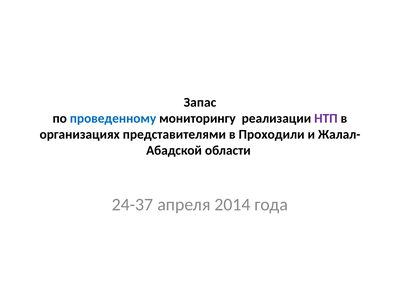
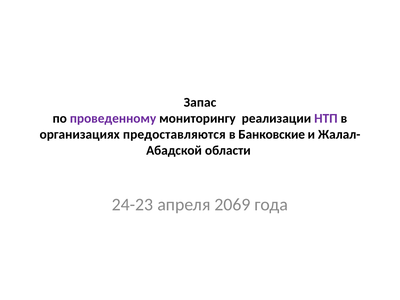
проведенному colour: blue -> purple
представителями: представителями -> предоставляются
Проходили: Проходили -> Банковские
24-37: 24-37 -> 24-23
2014: 2014 -> 2069
